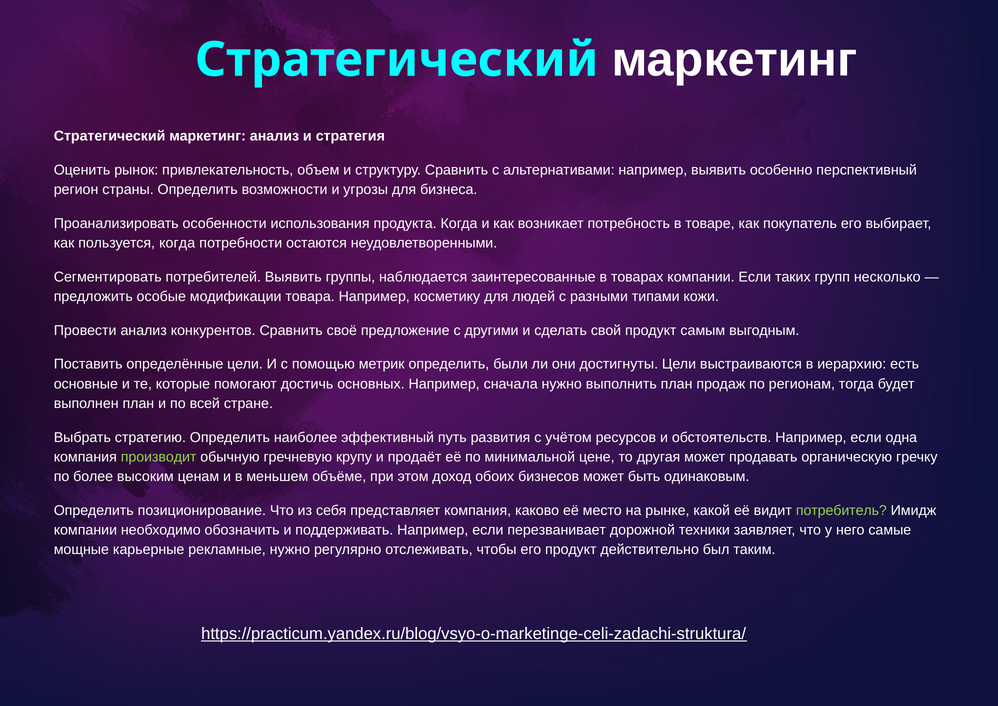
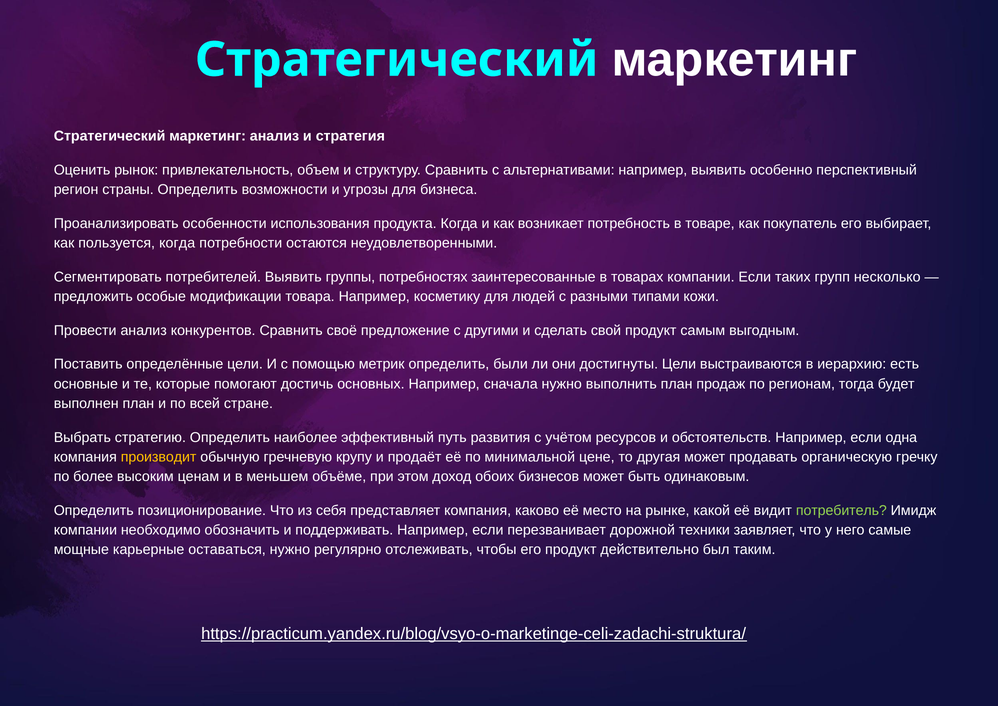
наблюдается: наблюдается -> потребностях
производит colour: light green -> yellow
рекламные: рекламные -> оставаться
